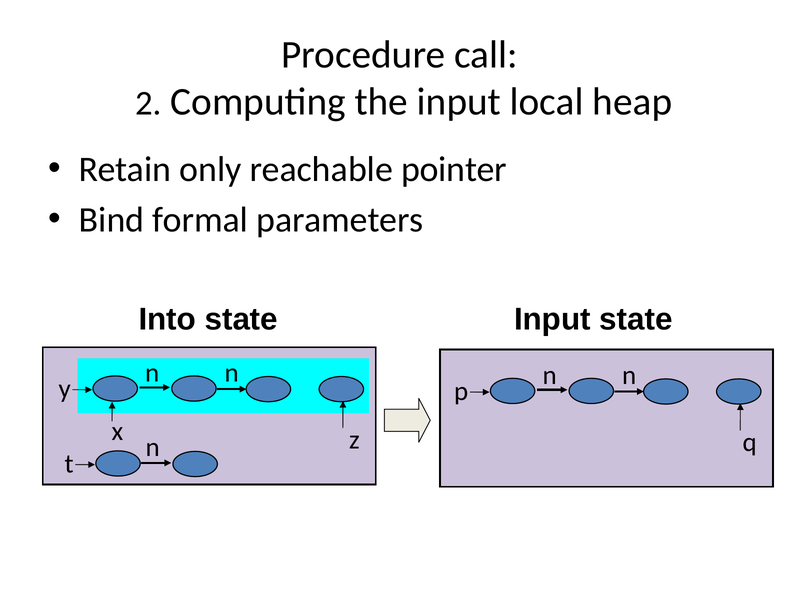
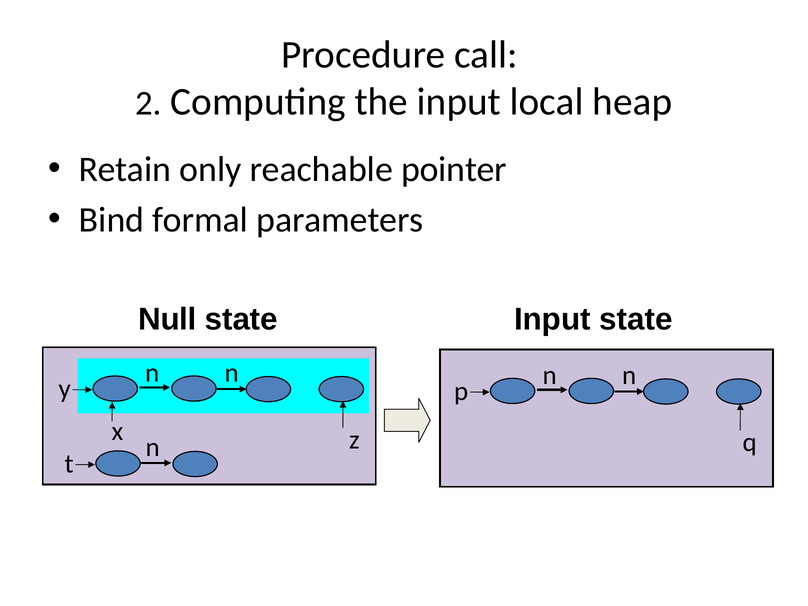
Into: Into -> Null
